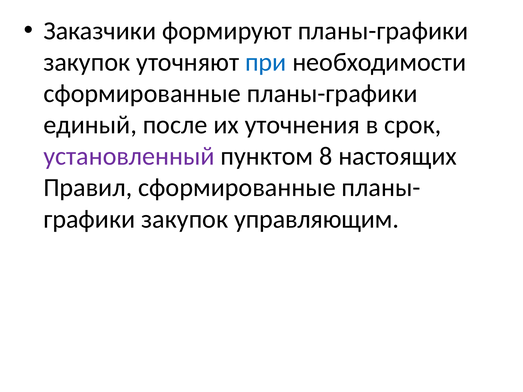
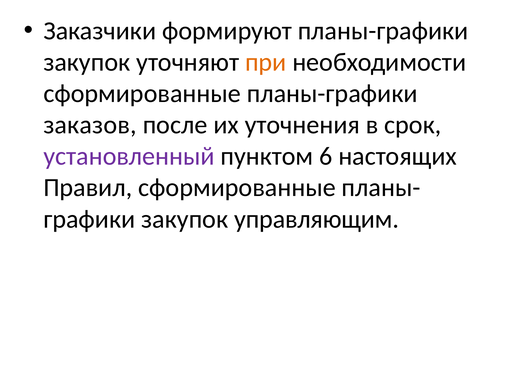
при colour: blue -> orange
единый: единый -> заказов
8: 8 -> 6
